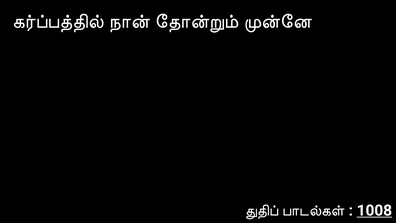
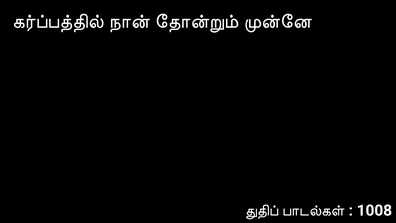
1008 underline: present -> none
